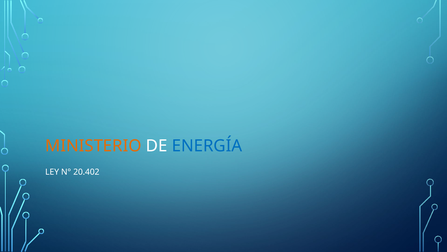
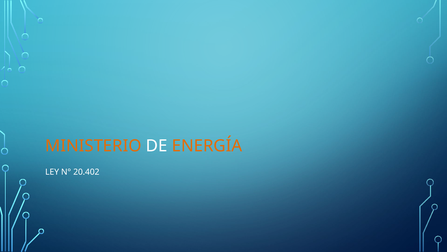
ENERGÍA colour: blue -> orange
